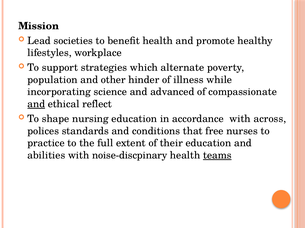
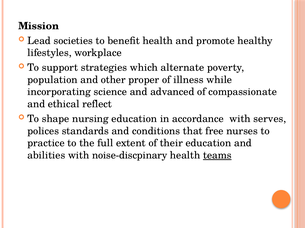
hinder: hinder -> proper
and at (36, 104) underline: present -> none
across: across -> serves
